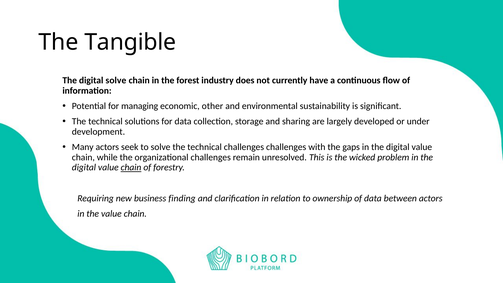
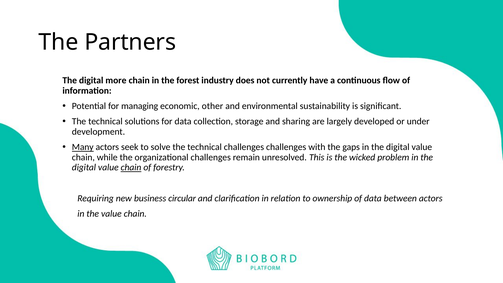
Tangible: Tangible -> Partners
digital solve: solve -> more
Many underline: none -> present
finding: finding -> circular
